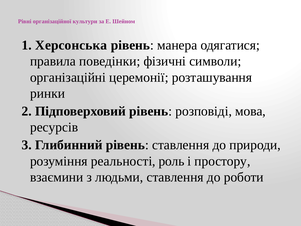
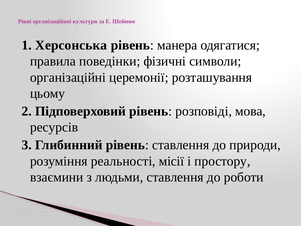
ринки: ринки -> цьому
роль: роль -> місії
